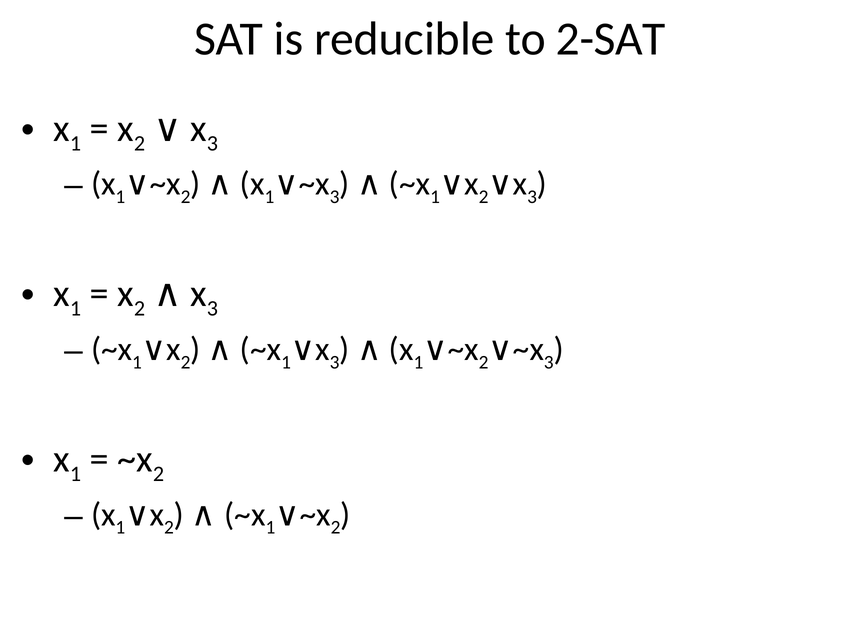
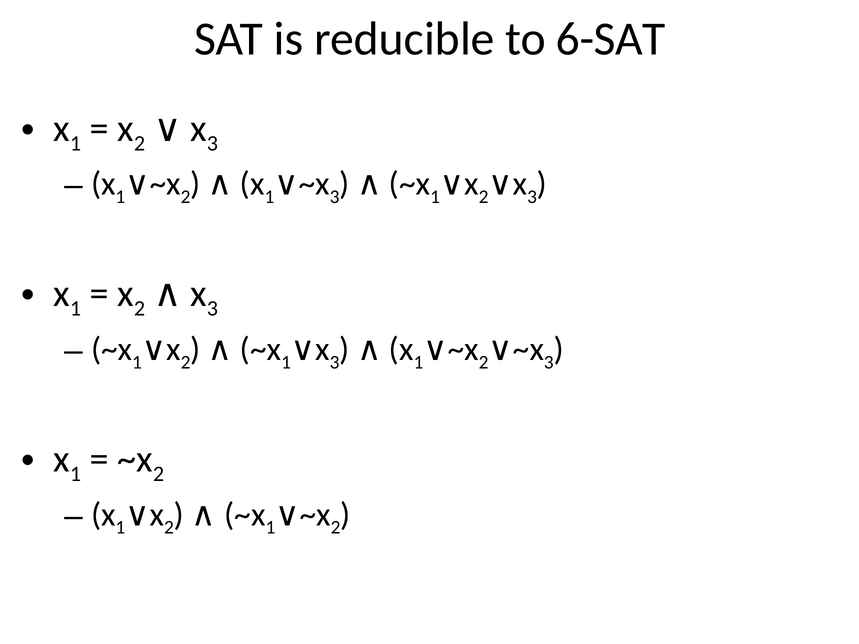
2-SAT: 2-SAT -> 6-SAT
